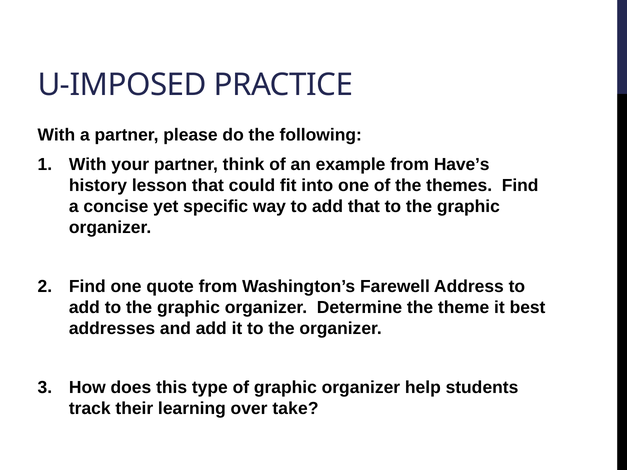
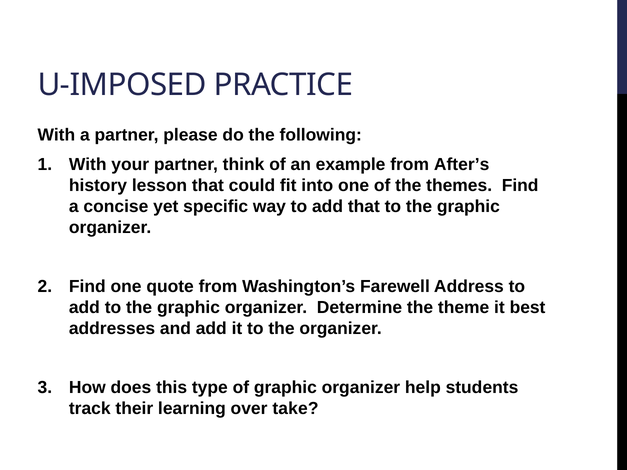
Have’s: Have’s -> After’s
